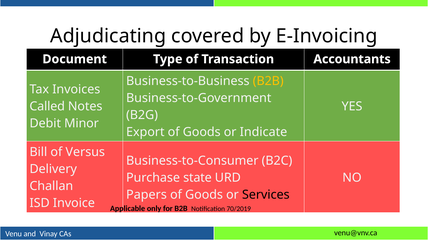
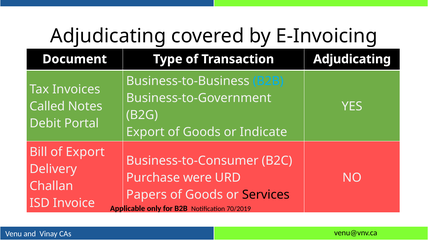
Transaction Accountants: Accountants -> Adjudicating
B2B at (268, 81) colour: yellow -> light blue
Minor: Minor -> Portal
of Versus: Versus -> Export
state: state -> were
